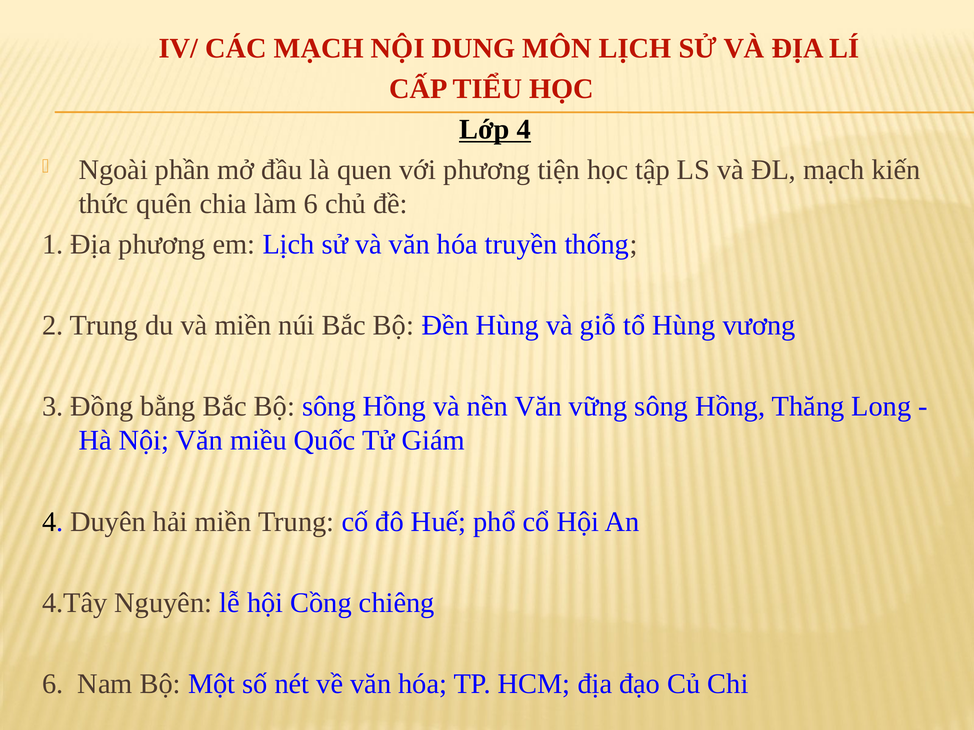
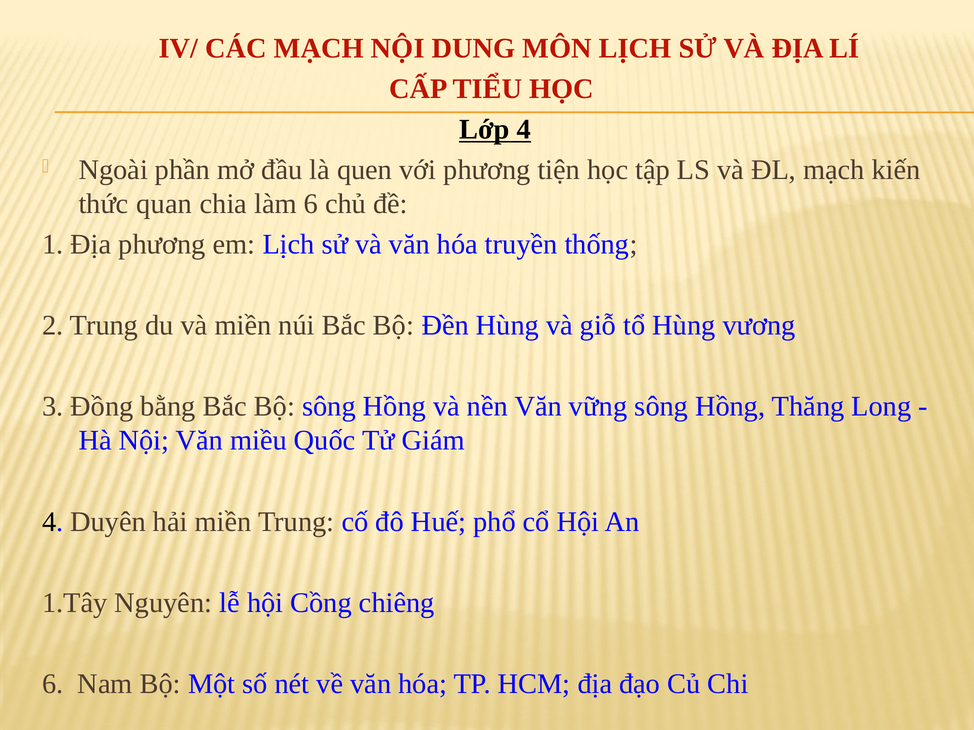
quên: quên -> quan
4.Tây: 4.Tây -> 1.Tây
